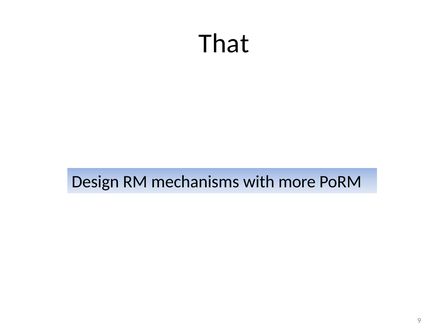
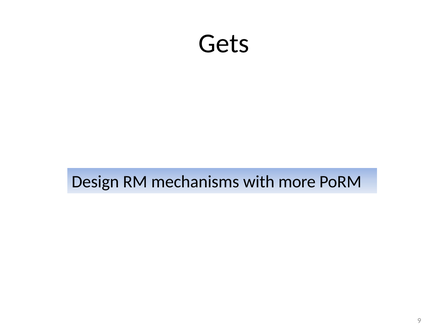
That: That -> Gets
